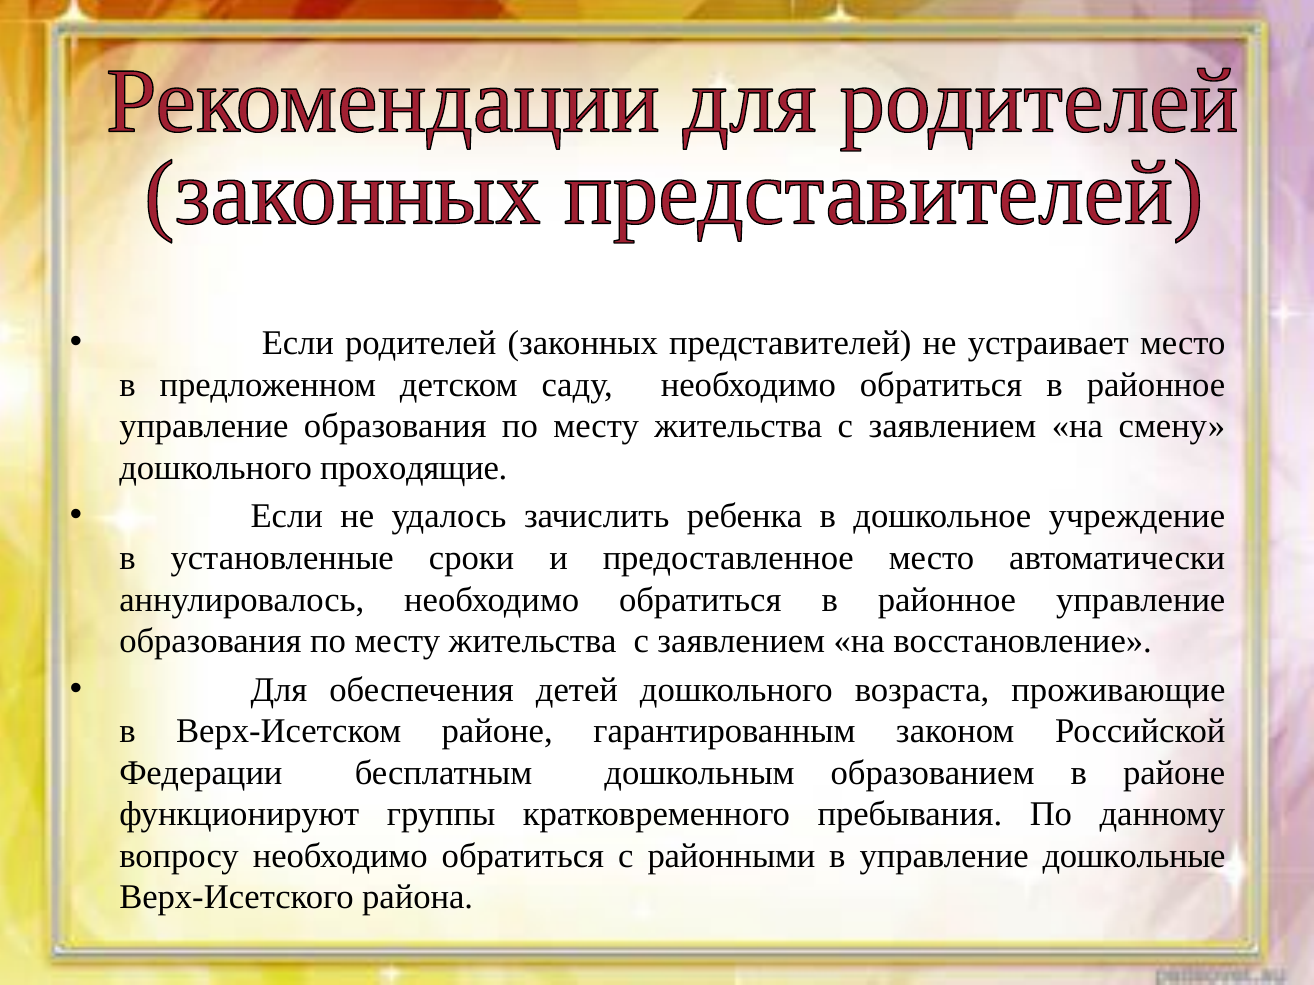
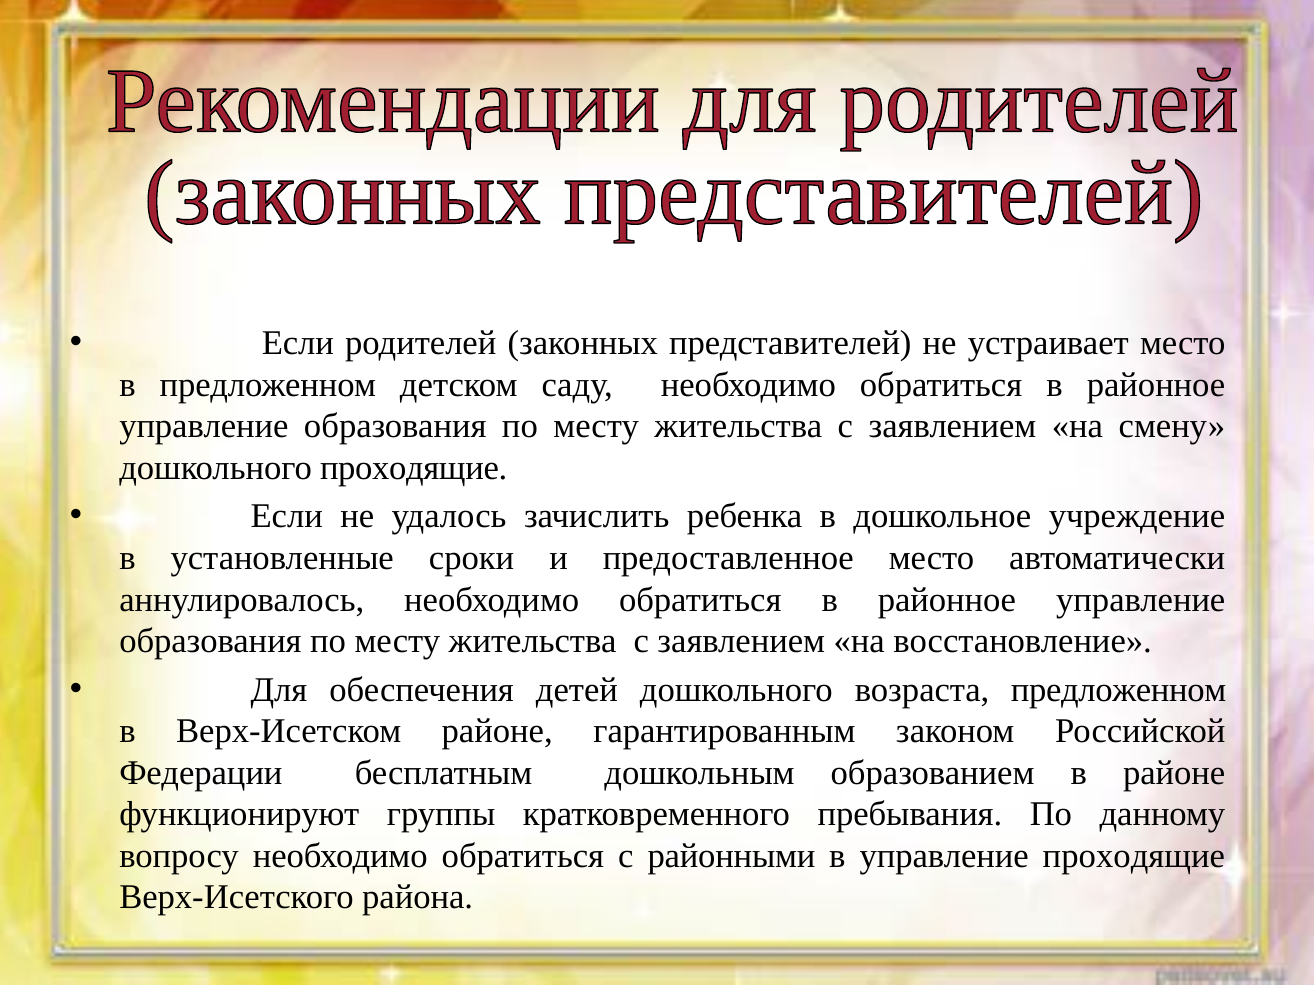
возраста проживающие: проживающие -> предложенном
управление дошкольные: дошкольные -> проходящие
